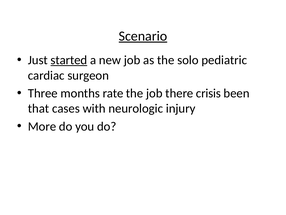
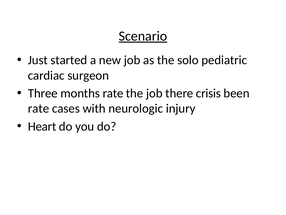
started underline: present -> none
that at (39, 108): that -> rate
More: More -> Heart
